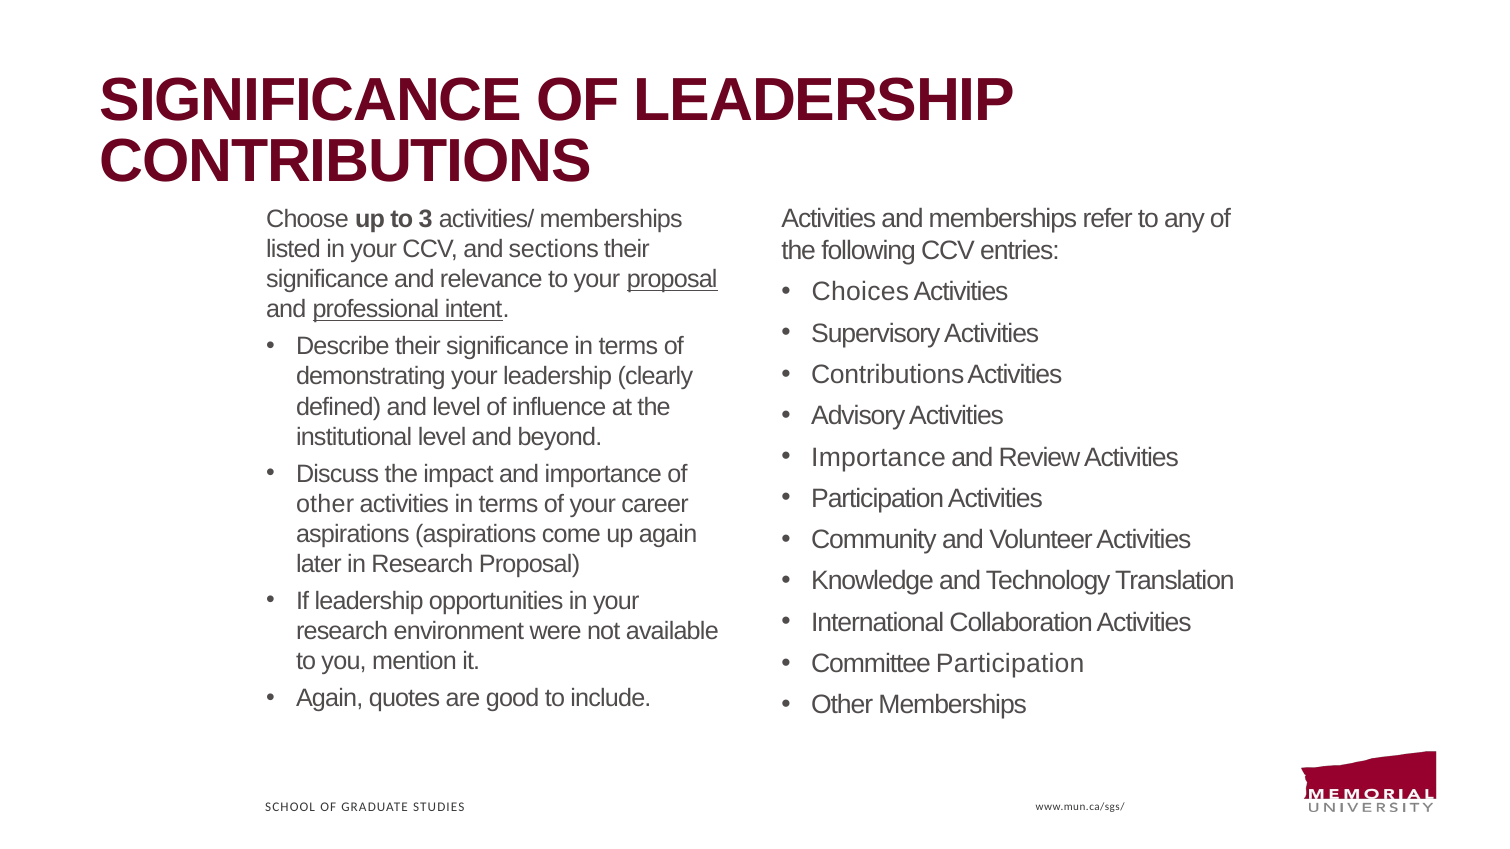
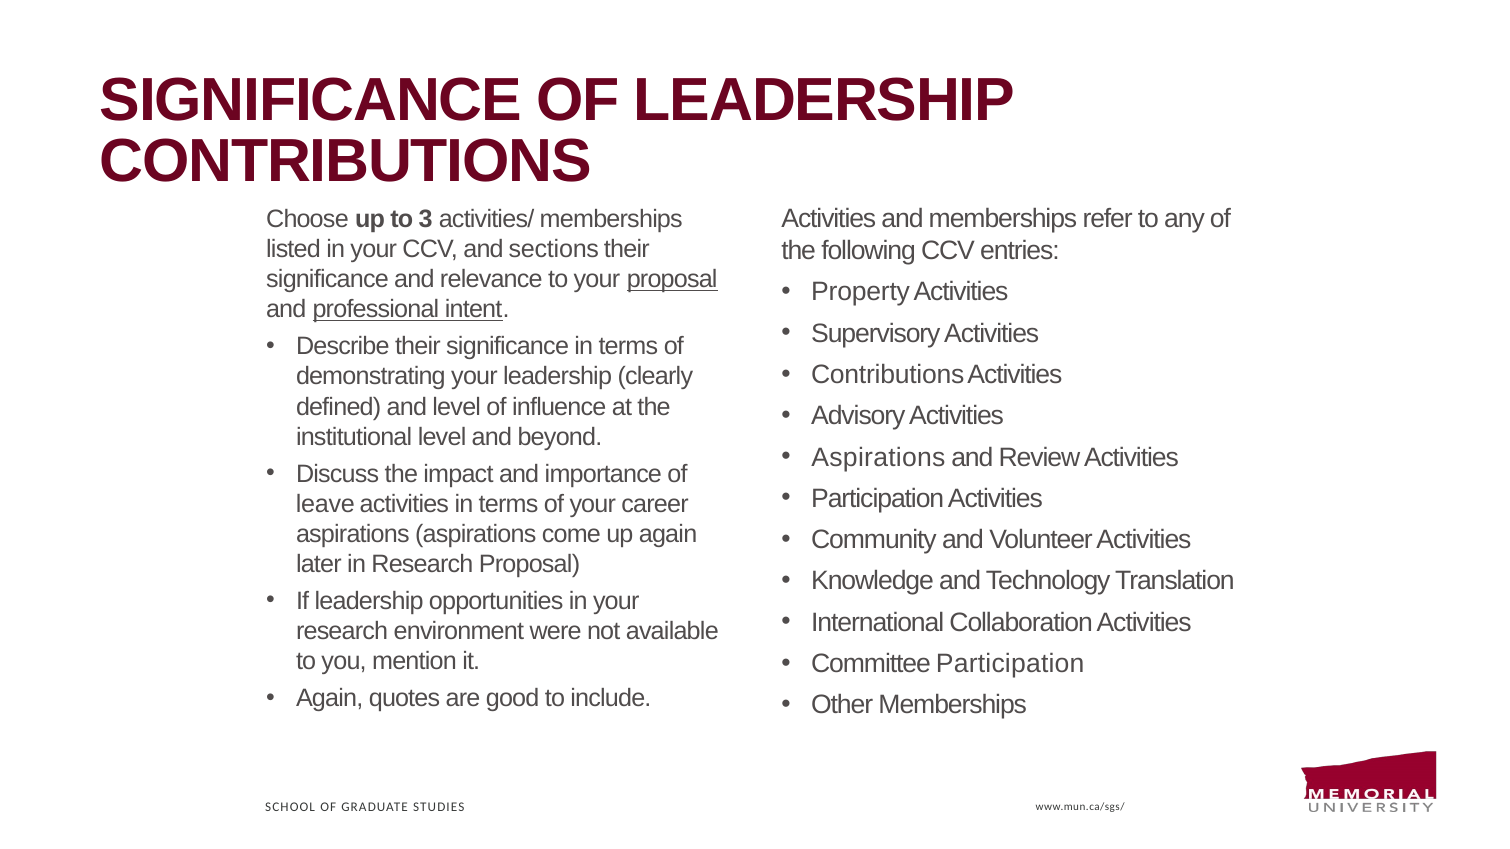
Choices: Choices -> Property
Importance at (879, 457): Importance -> Aspirations
other at (325, 504): other -> leave
